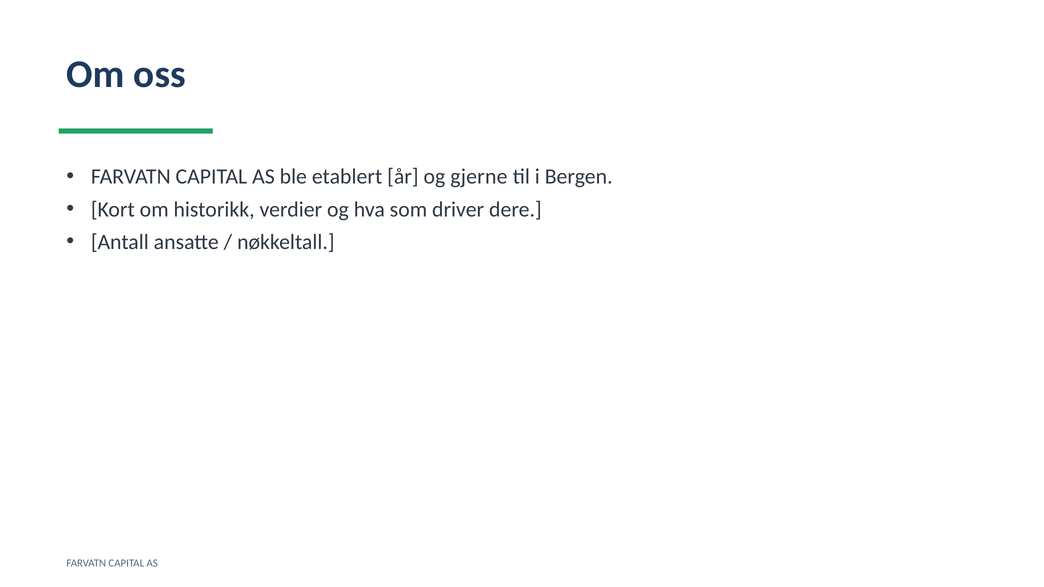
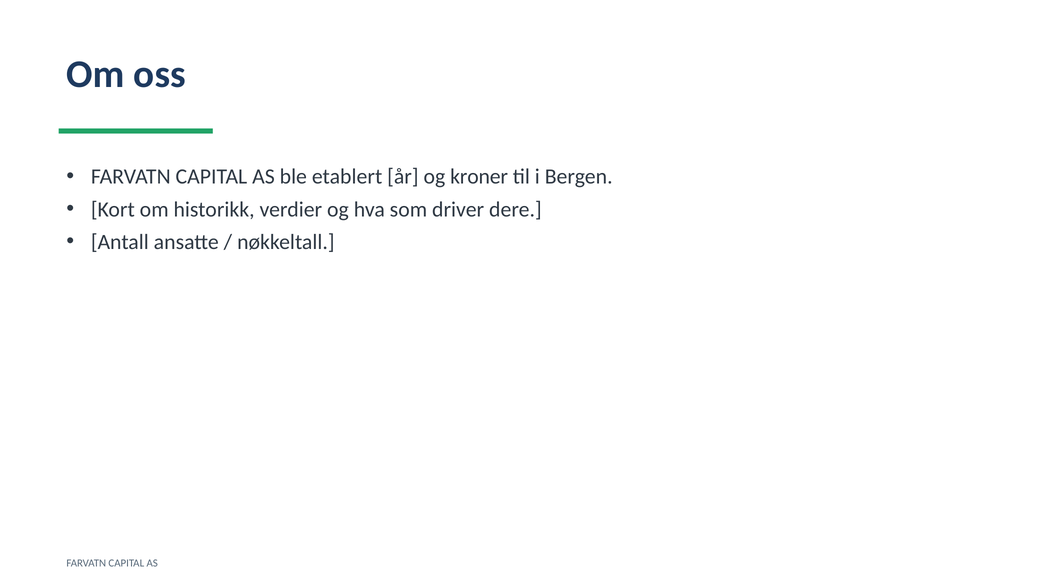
gjerne: gjerne -> kroner
